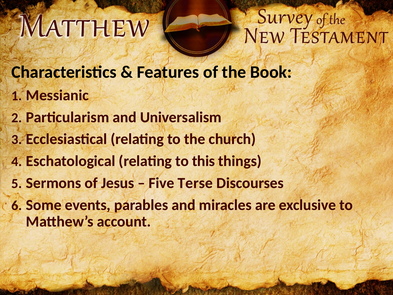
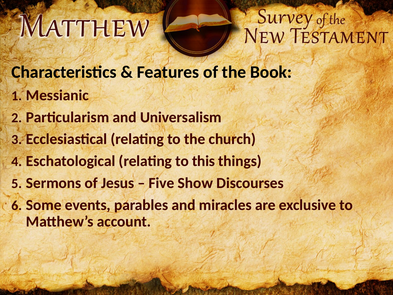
Terse: Terse -> Show
